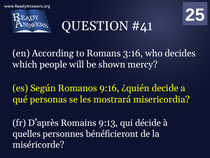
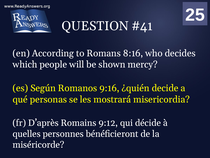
3:16: 3:16 -> 8:16
9:13: 9:13 -> 9:12
